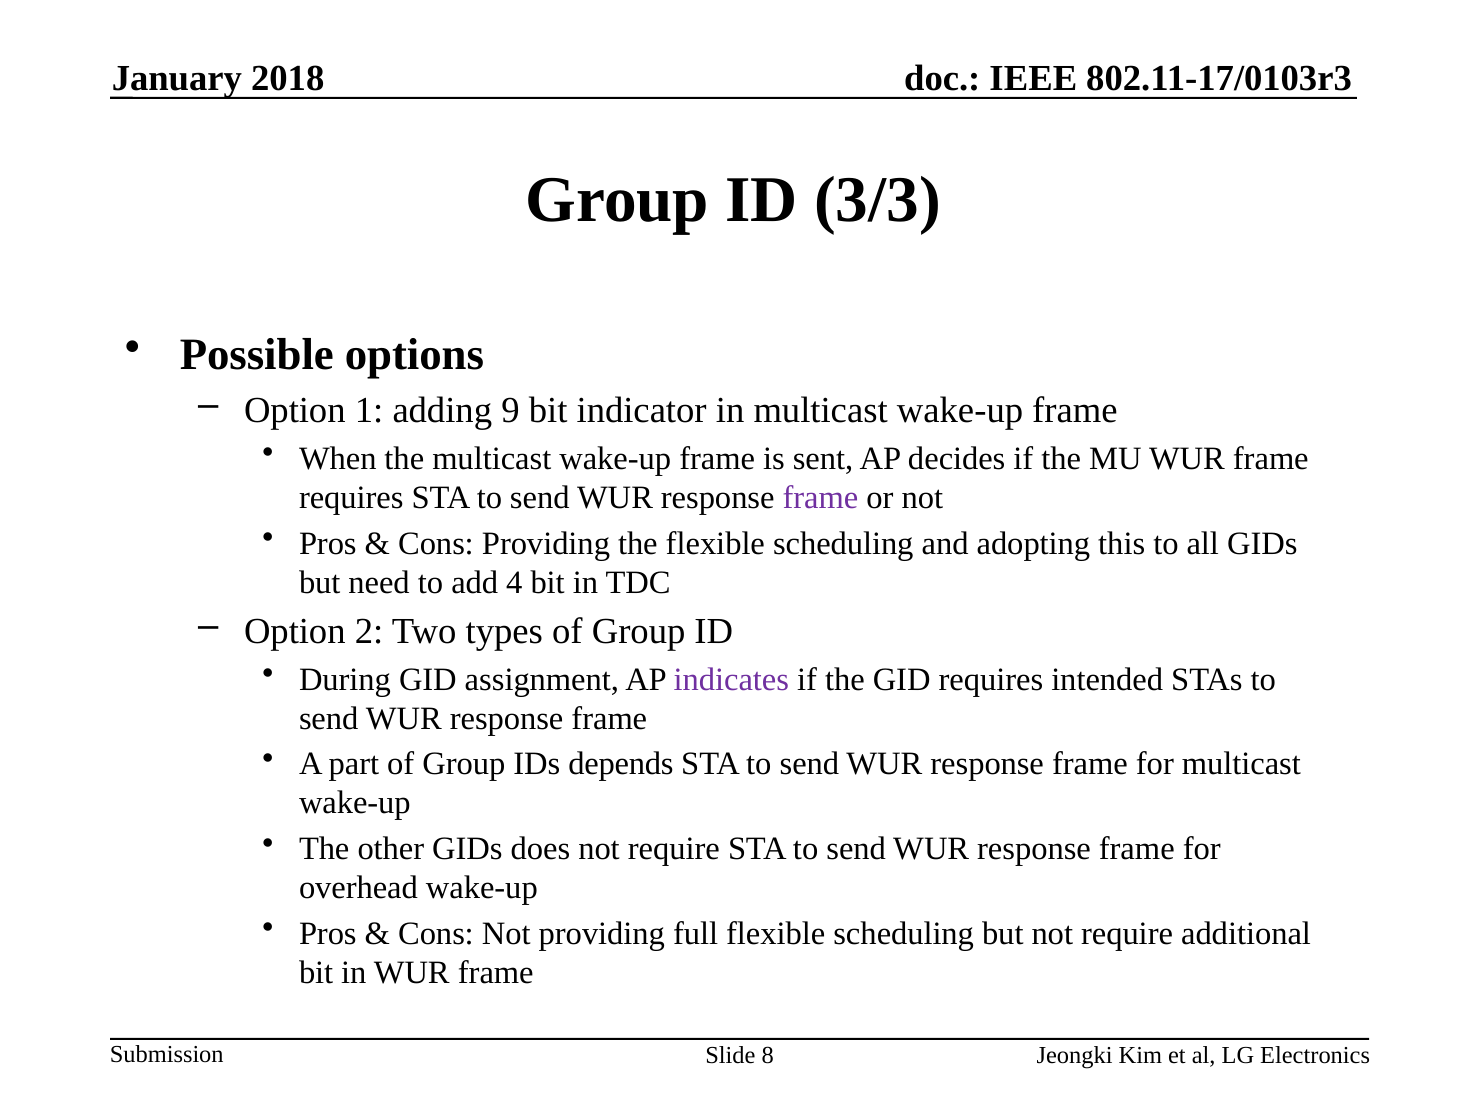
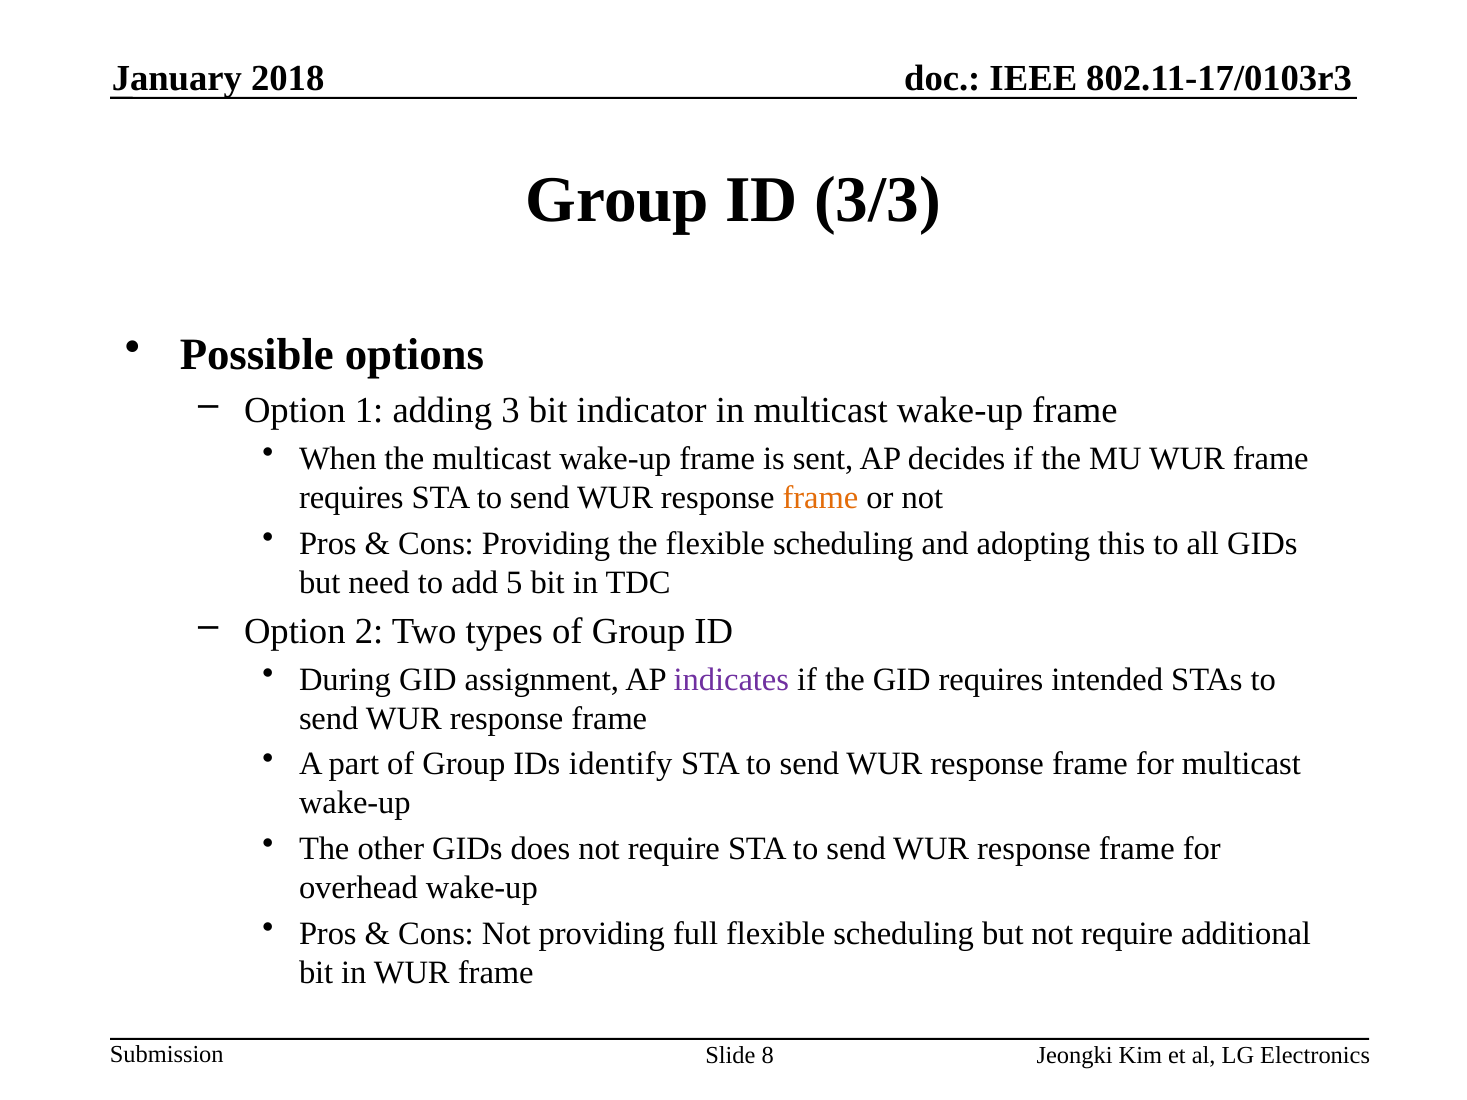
9: 9 -> 3
frame at (820, 498) colour: purple -> orange
4: 4 -> 5
depends: depends -> identify
